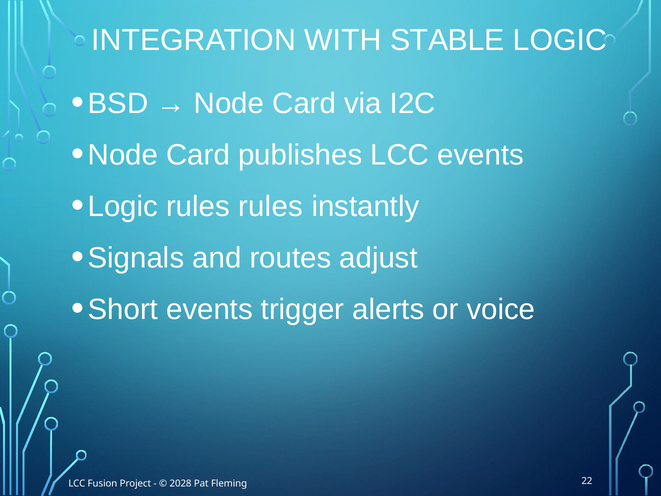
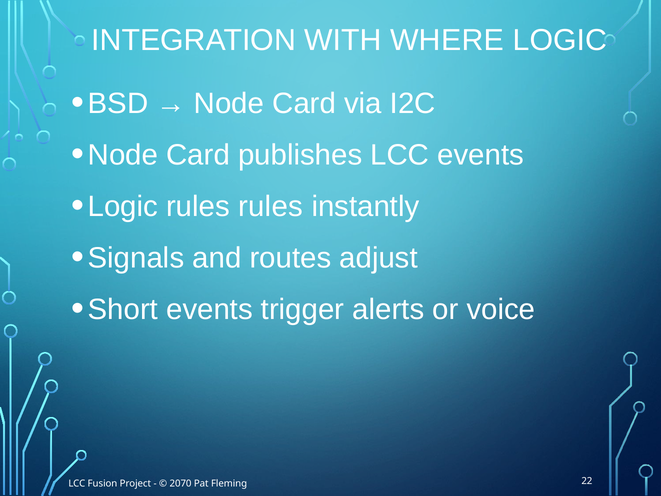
STABLE: STABLE -> WHERE
2028: 2028 -> 2070
